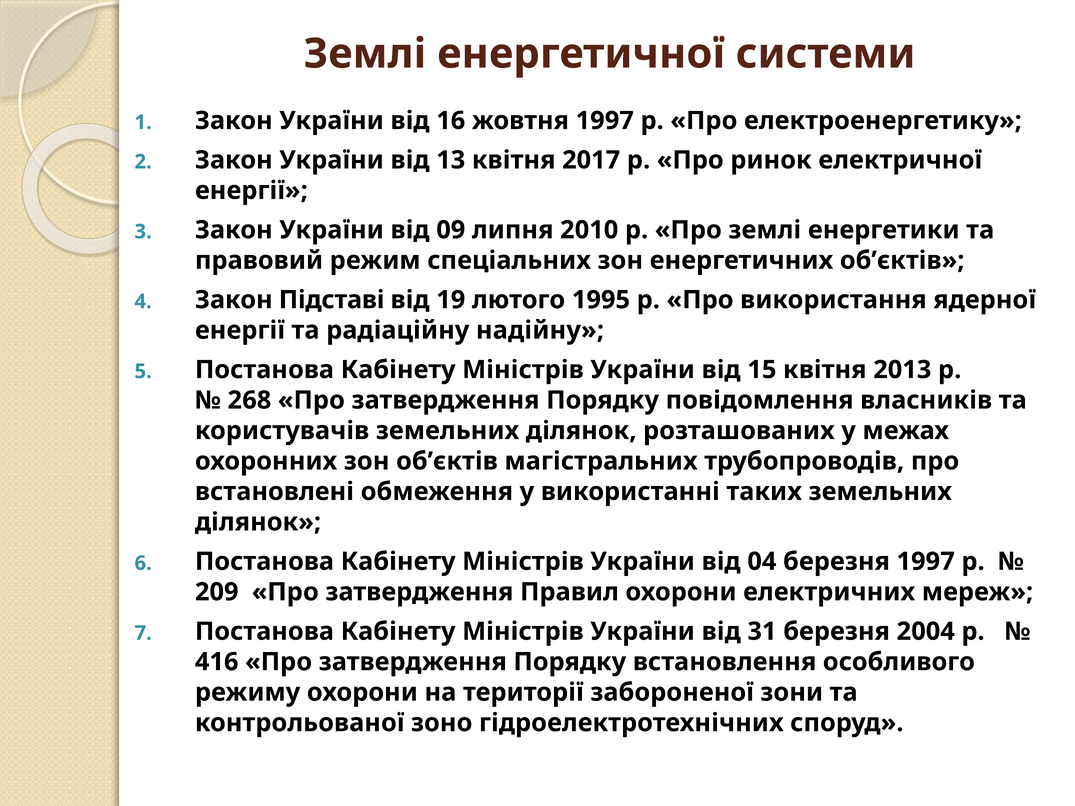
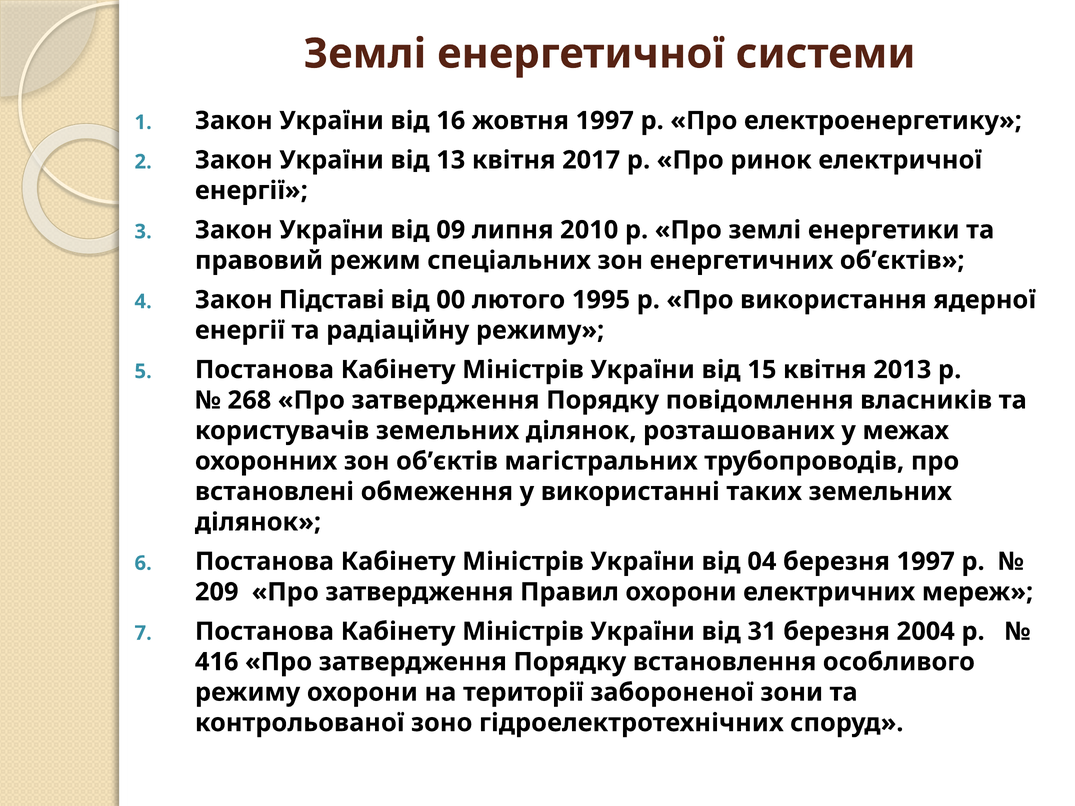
19: 19 -> 00
радіаційну надійну: надійну -> режиму
